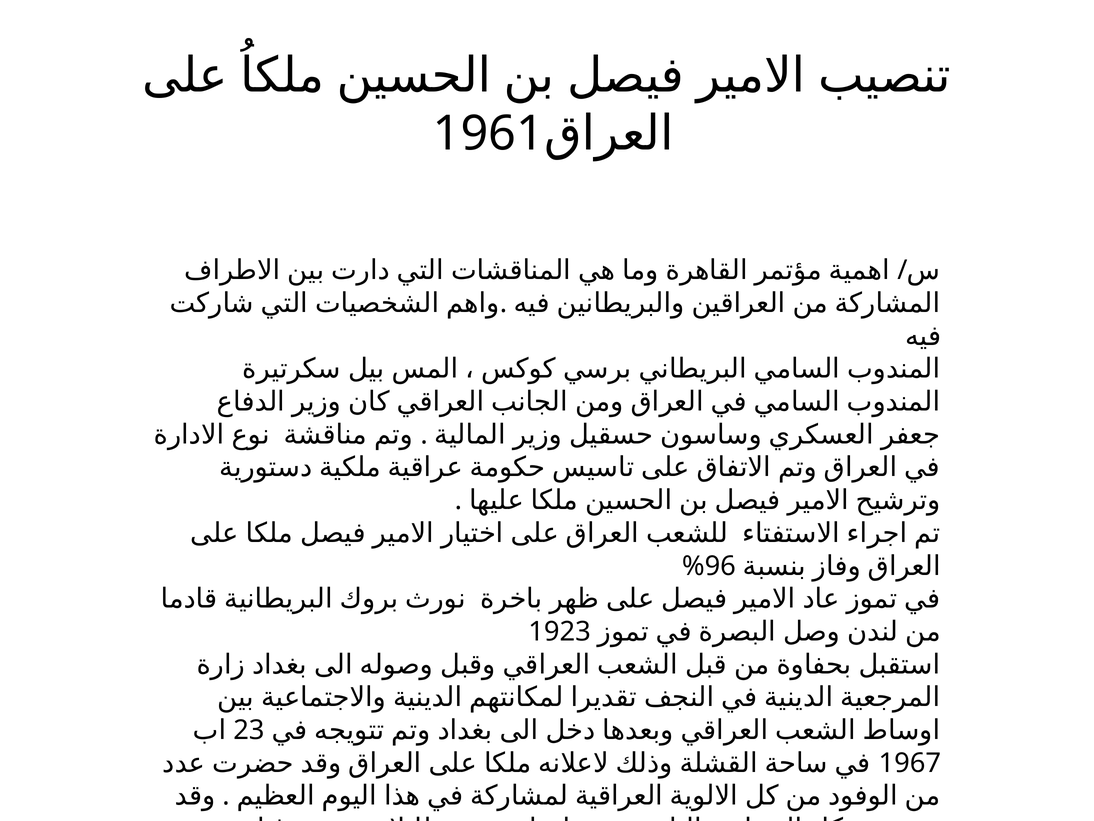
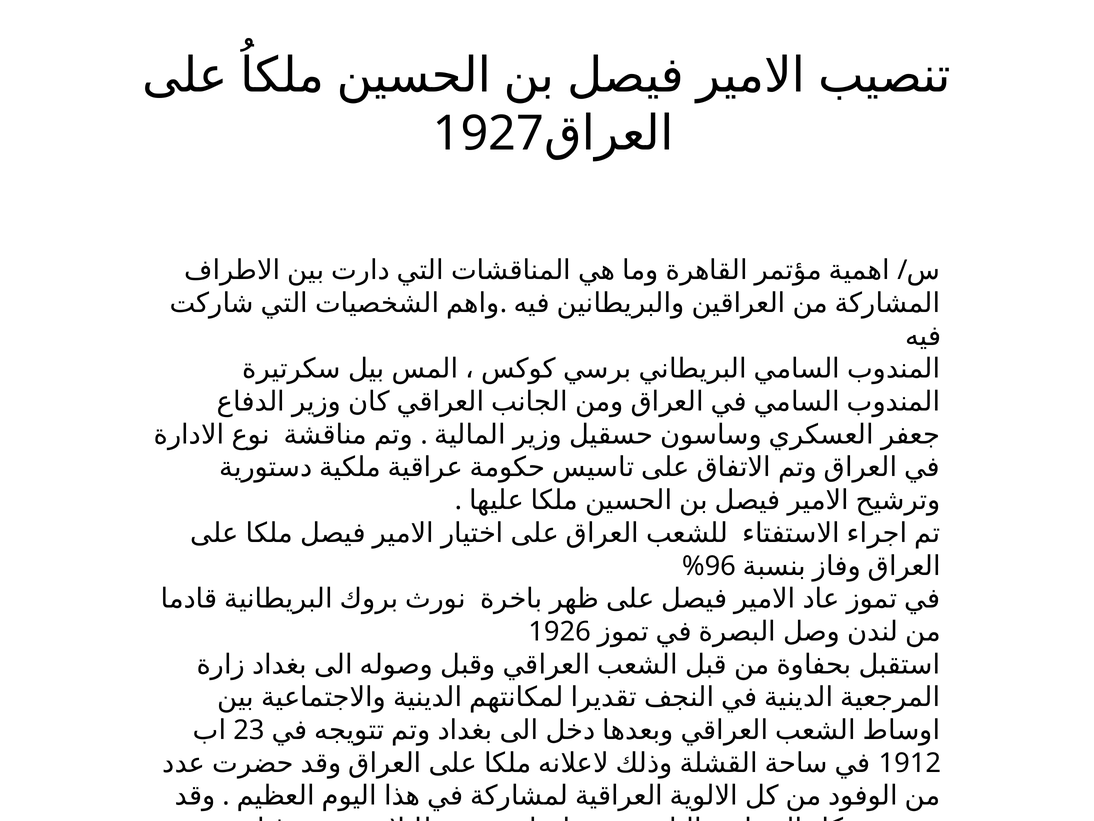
1961: 1961 -> 1927
1923: 1923 -> 1926
1967: 1967 -> 1912
